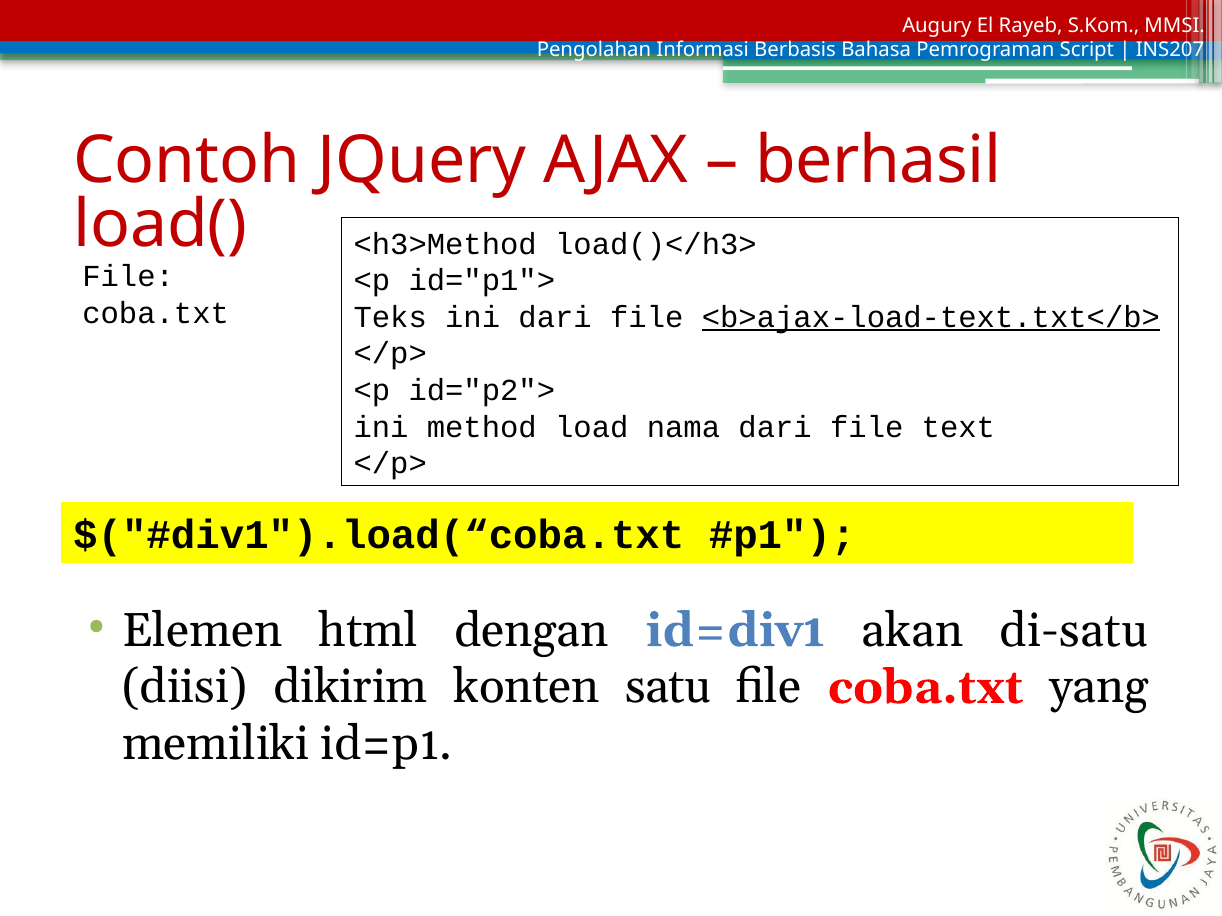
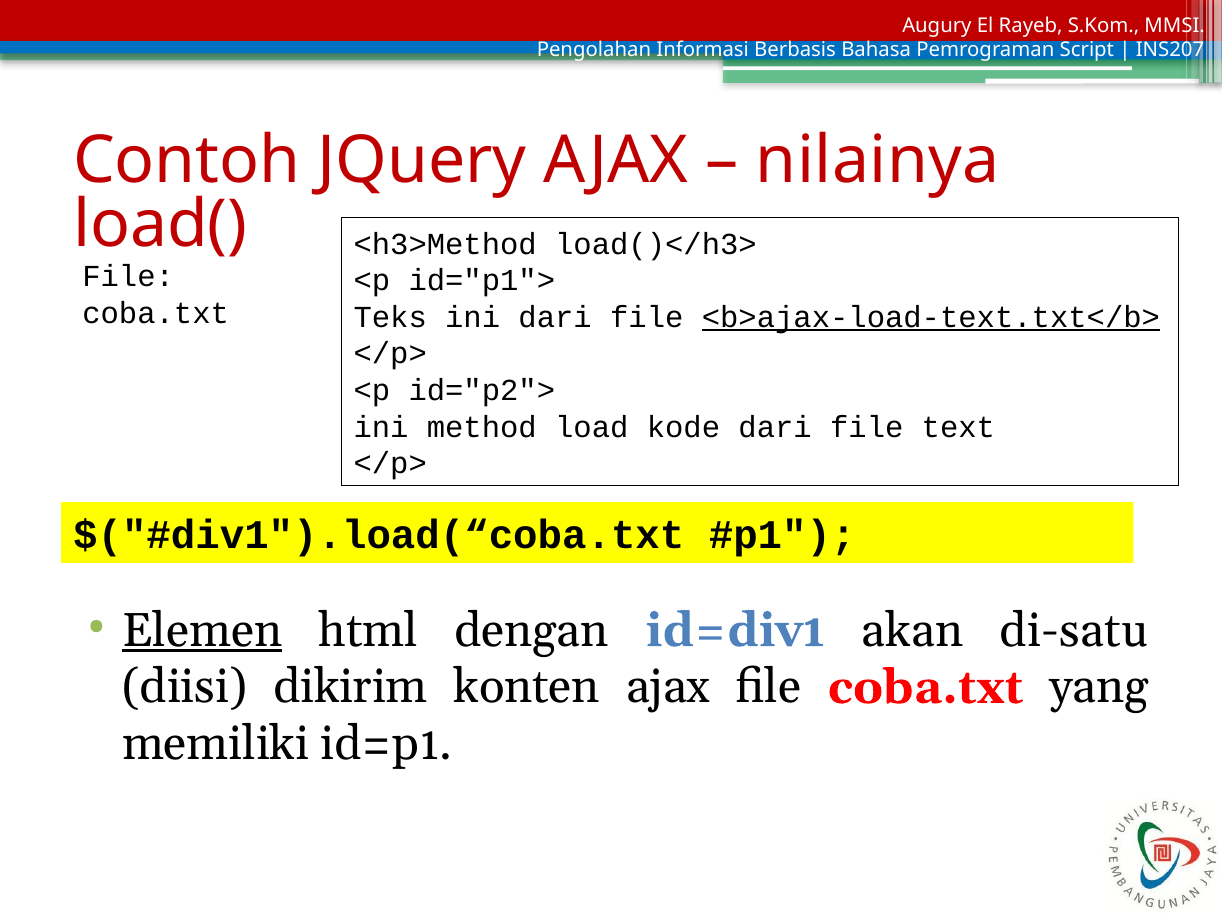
berhasil: berhasil -> nilainya
nama: nama -> kode
Elemen underline: none -> present
konten satu: satu -> ajax
